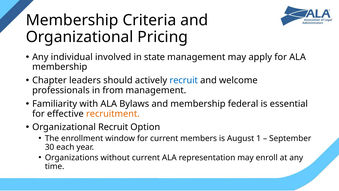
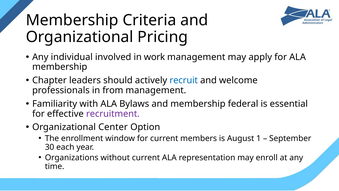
state: state -> work
recruitment colour: orange -> purple
Organizational Recruit: Recruit -> Center
